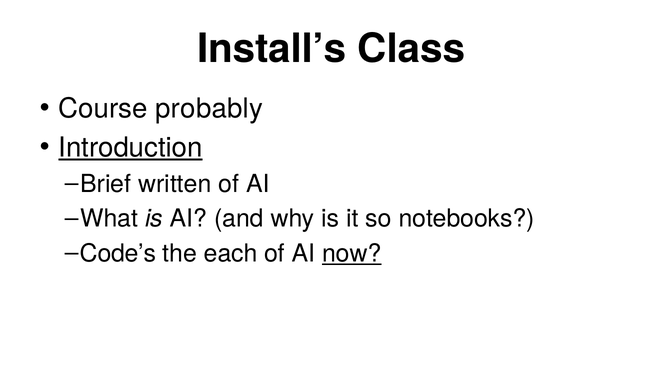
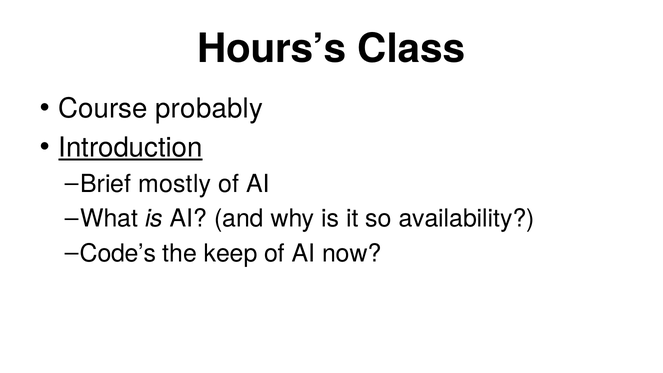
Install’s: Install’s -> Hours’s
written: written -> mostly
notebooks: notebooks -> availability
each: each -> keep
now underline: present -> none
